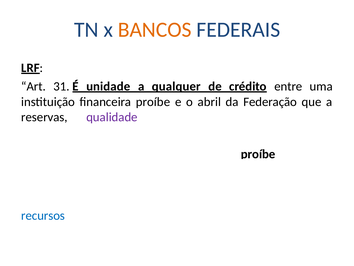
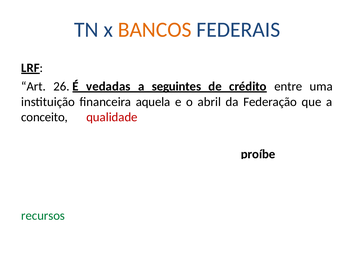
31: 31 -> 26
unidade: unidade -> vedadas
qualquer: qualquer -> seguintes
financeira proíbe: proíbe -> aquela
reservas: reservas -> conceito
qualidade colour: purple -> red
recursos colour: blue -> green
